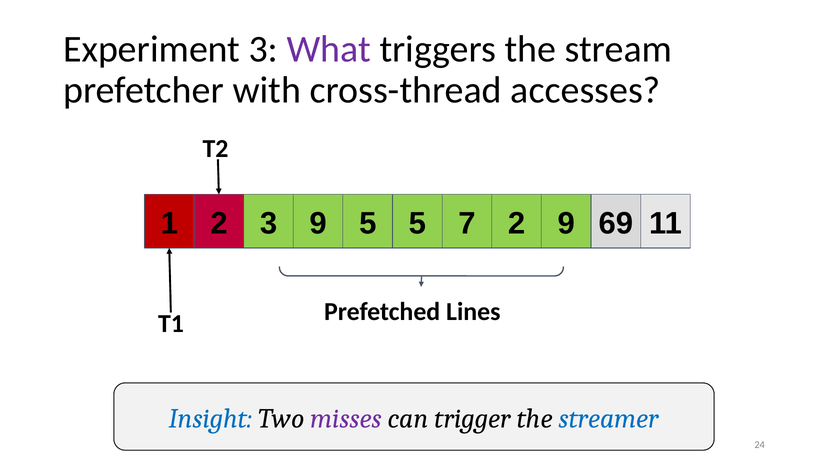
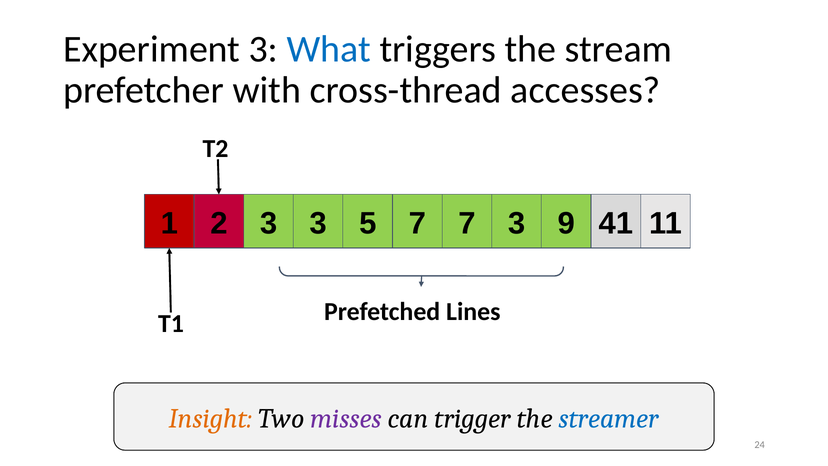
What colour: purple -> blue
3 9: 9 -> 3
5 5: 5 -> 7
7 2: 2 -> 3
69: 69 -> 41
Insight colour: blue -> orange
